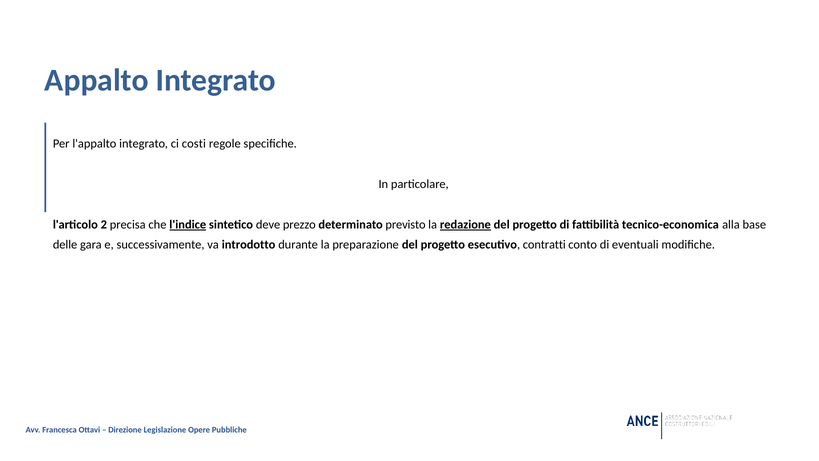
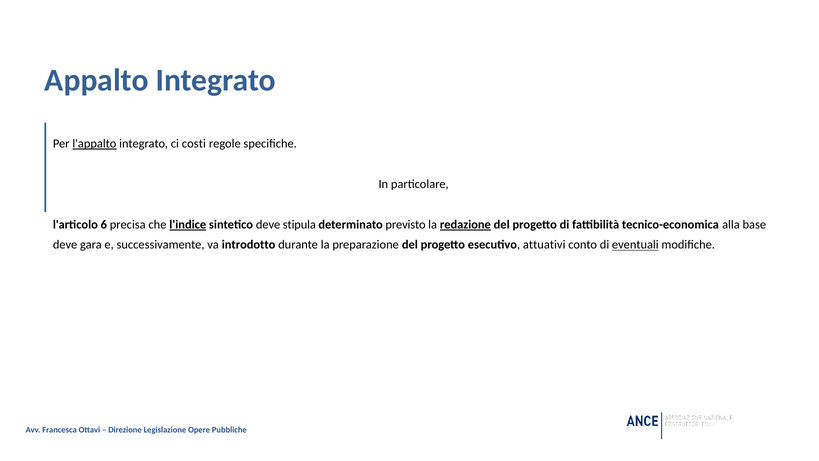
l'appalto underline: none -> present
2: 2 -> 6
prezzo: prezzo -> stipula
delle at (65, 245): delle -> deve
contratti: contratti -> attuativi
eventuali underline: none -> present
